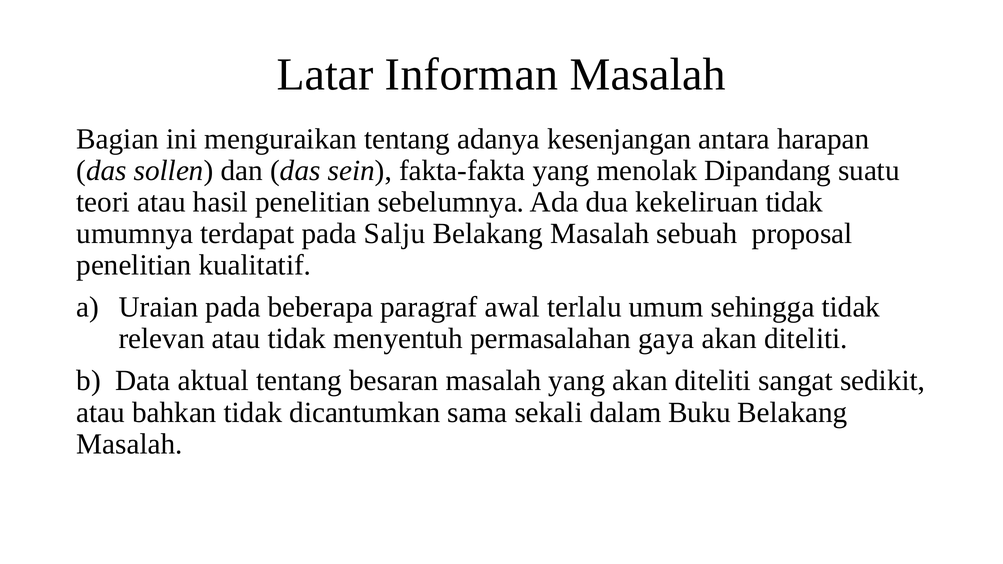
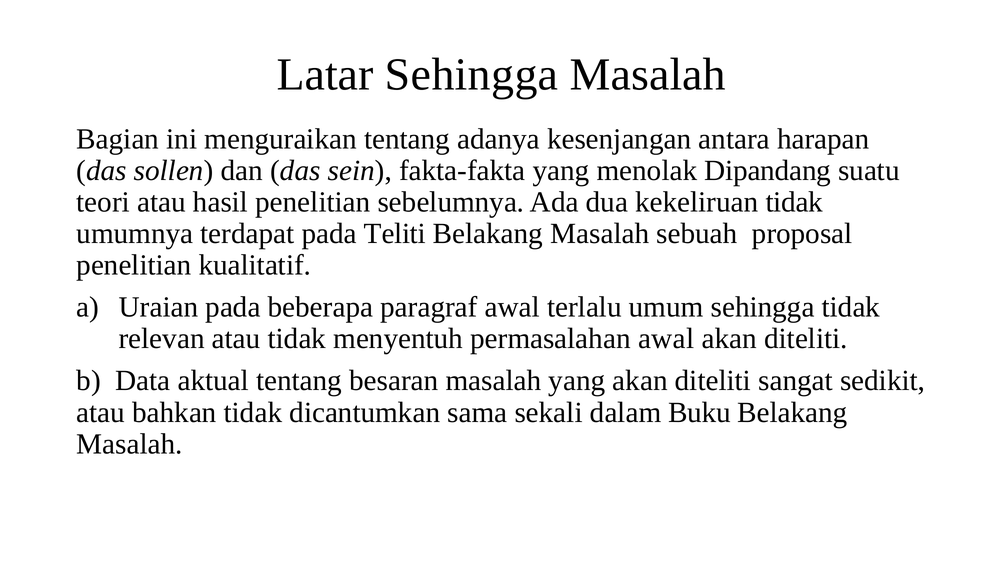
Latar Informan: Informan -> Sehingga
Salju: Salju -> Teliti
permasalahan gaya: gaya -> awal
